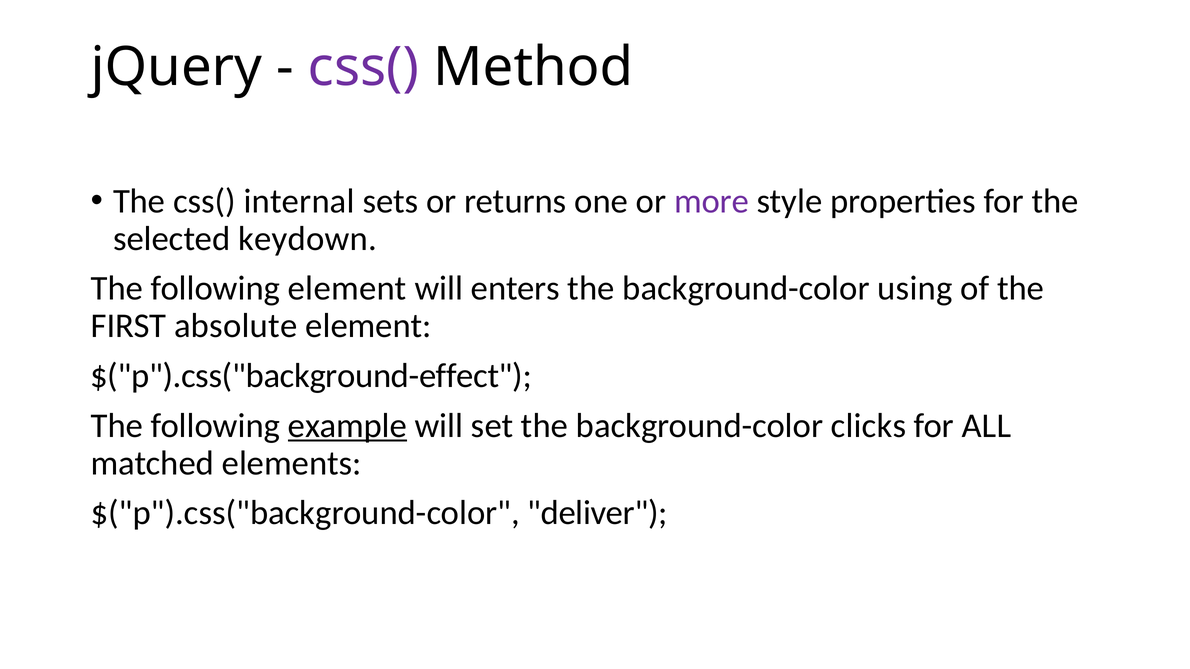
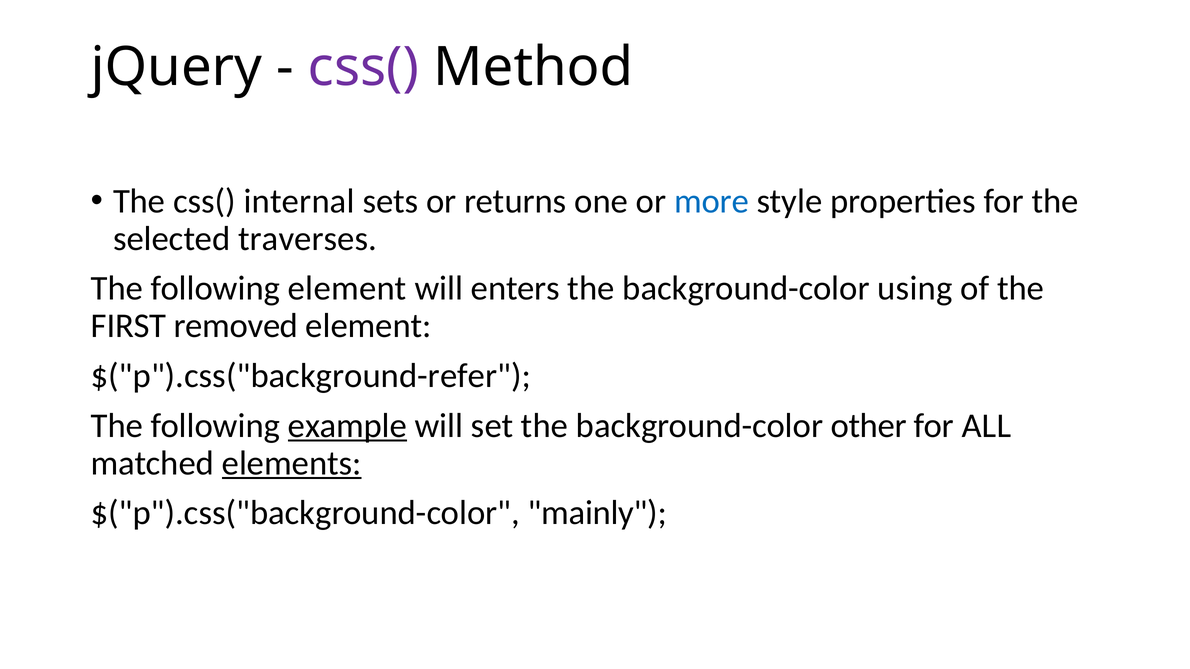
more colour: purple -> blue
keydown: keydown -> traverses
absolute: absolute -> removed
$("p").css("background-effect: $("p").css("background-effect -> $("p").css("background-refer
clicks: clicks -> other
elements underline: none -> present
deliver: deliver -> mainly
